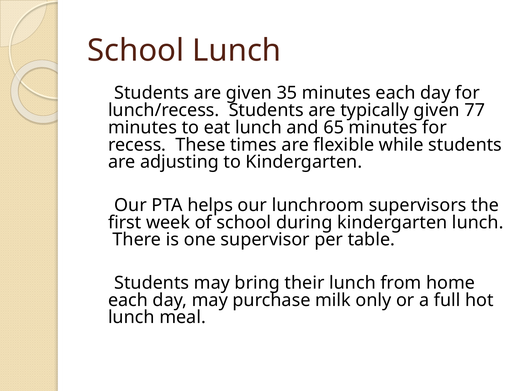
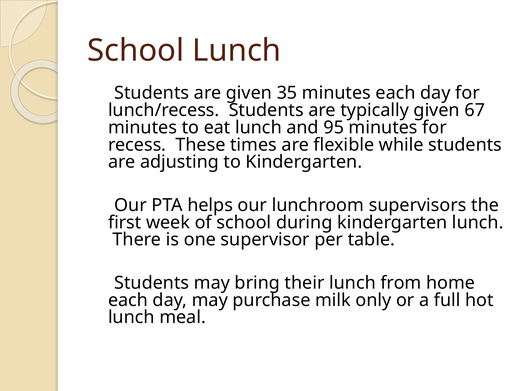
77: 77 -> 67
65: 65 -> 95
